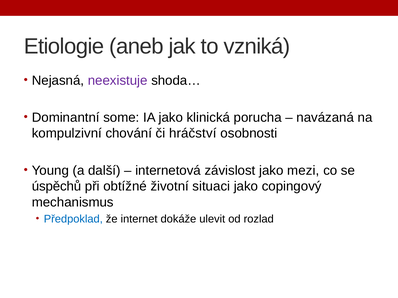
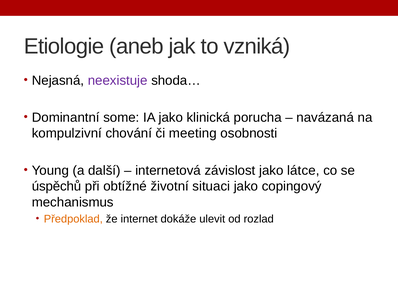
hráčství: hráčství -> meeting
mezi: mezi -> látce
Předpoklad colour: blue -> orange
